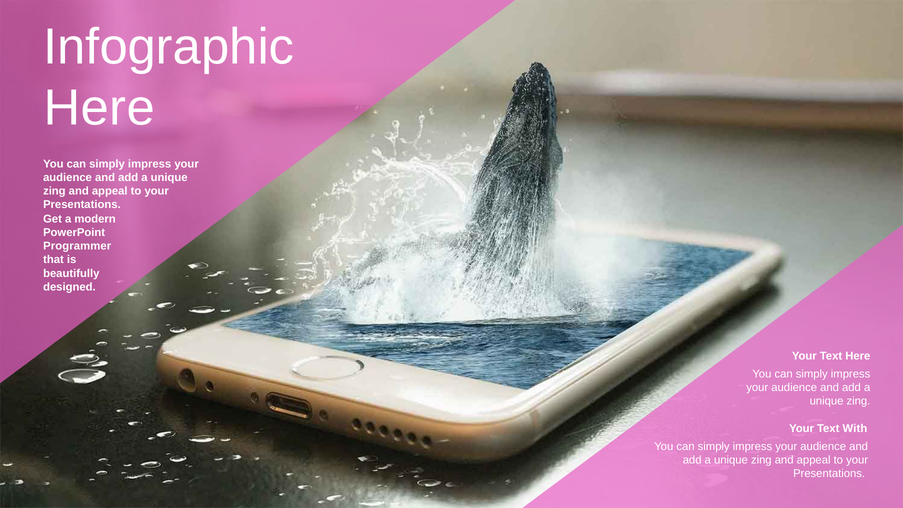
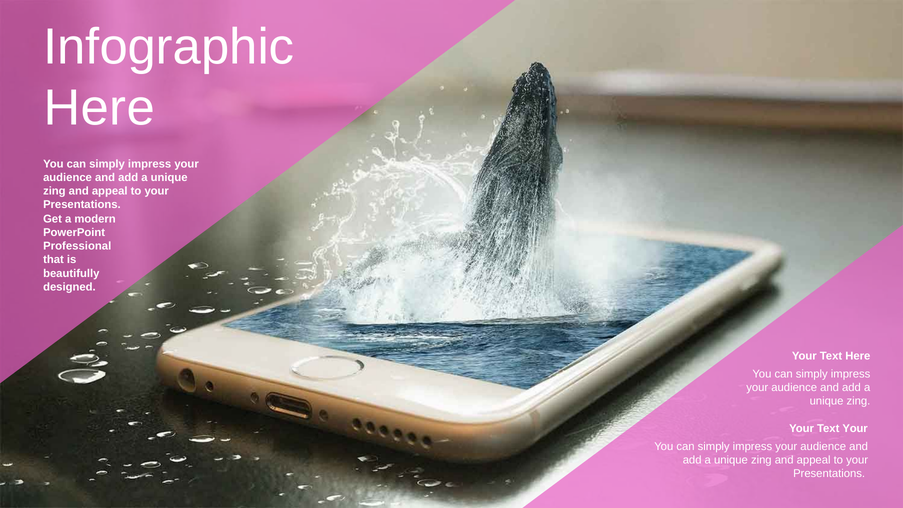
Programmer: Programmer -> Professional
Text With: With -> Your
